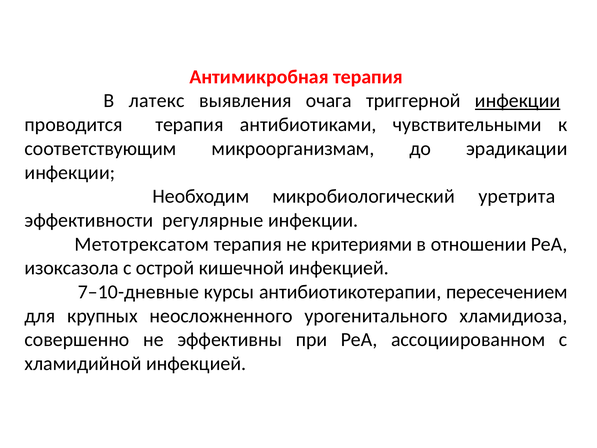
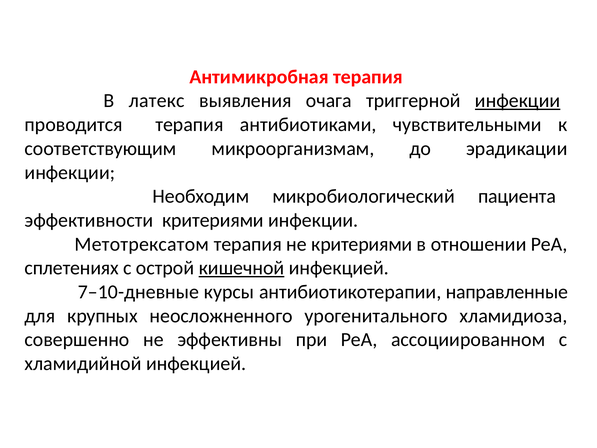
уретрита: уретрита -> пациента
эффективности регулярные: регулярные -> критериями
изоксазола: изоксазола -> сплетениях
кишечной underline: none -> present
пересечением: пересечением -> направленные
